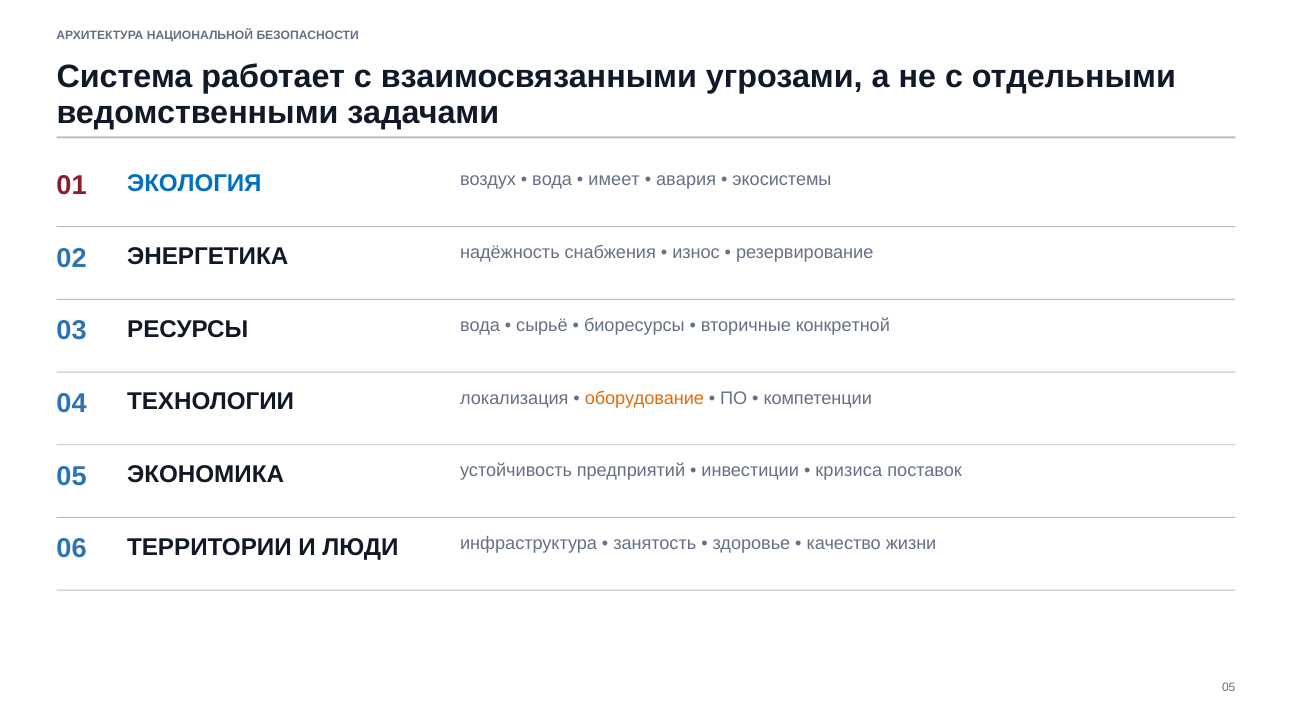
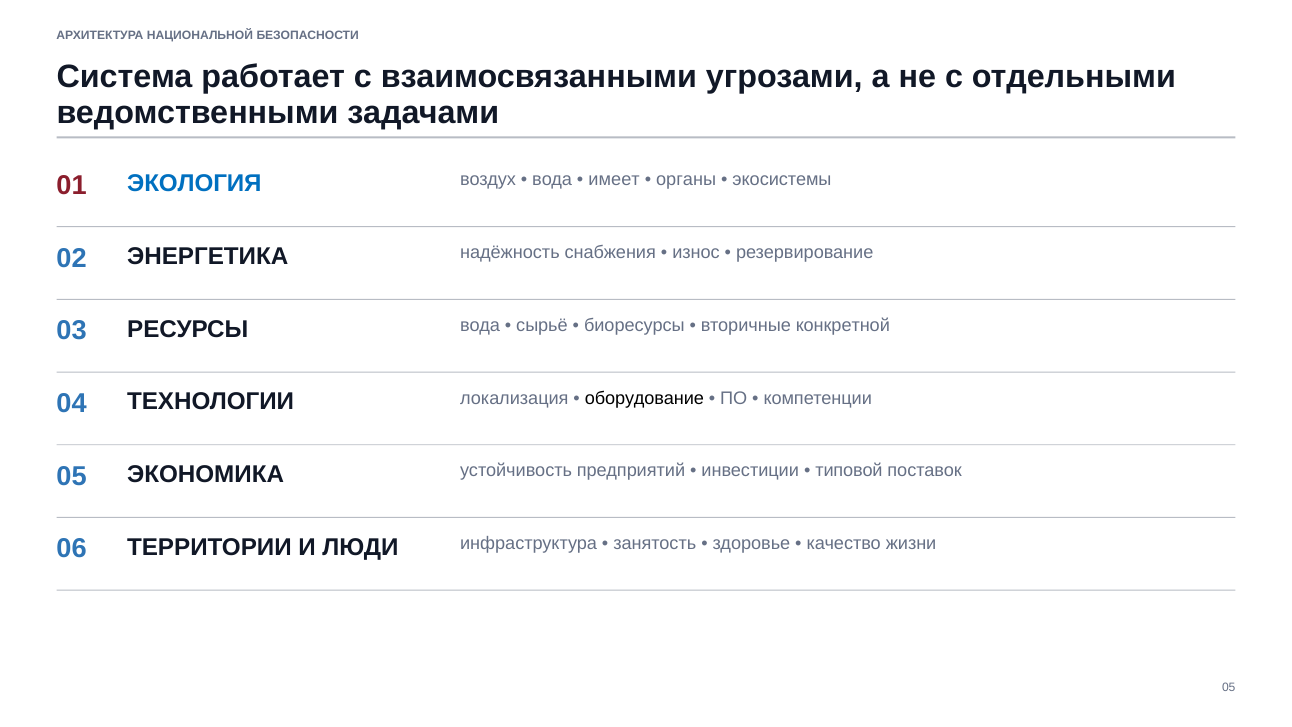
авария: авария -> органы
оборудование colour: orange -> black
кризиса: кризиса -> типовой
